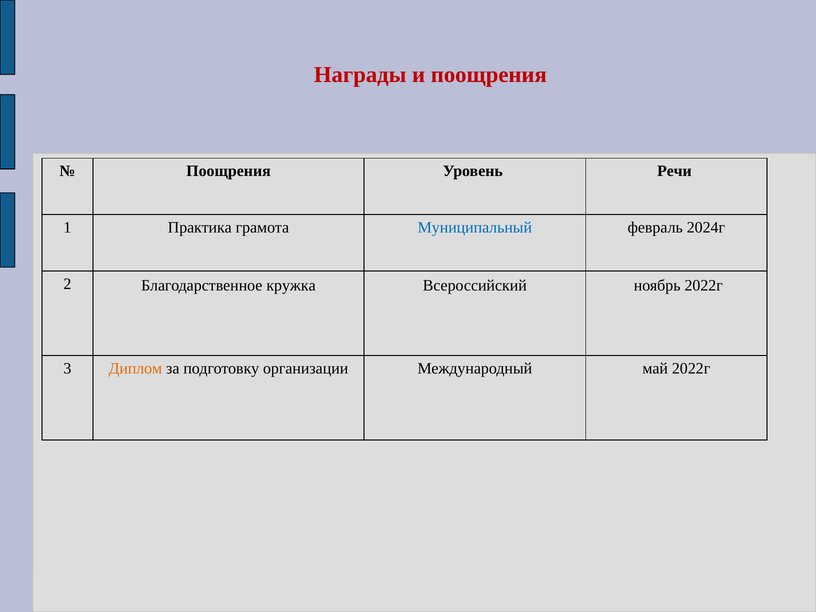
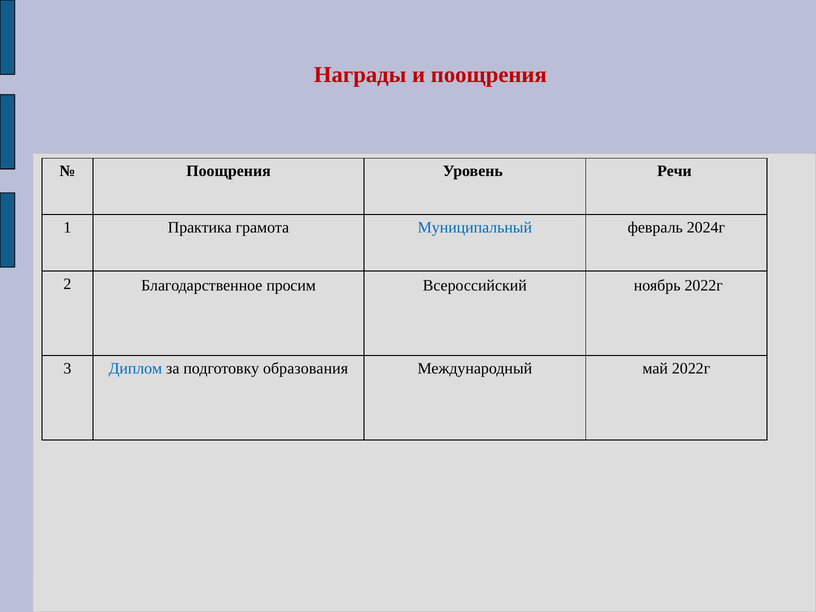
кружка: кружка -> просим
Диплом colour: orange -> blue
организации: организации -> образования
